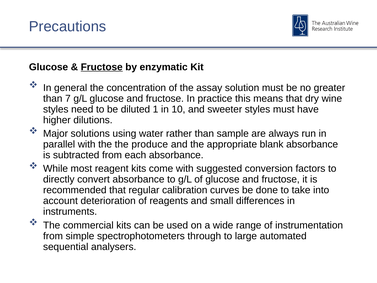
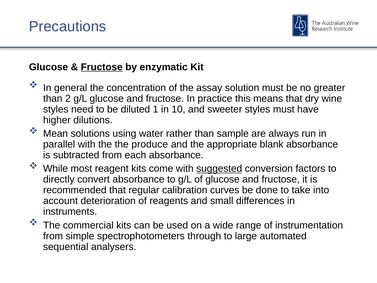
7: 7 -> 2
Major: Major -> Mean
suggested underline: none -> present
